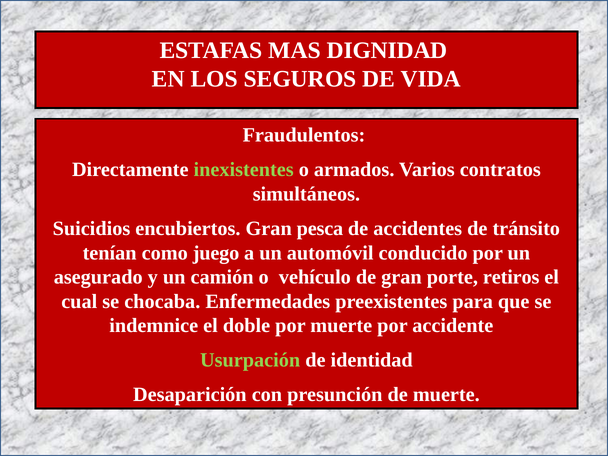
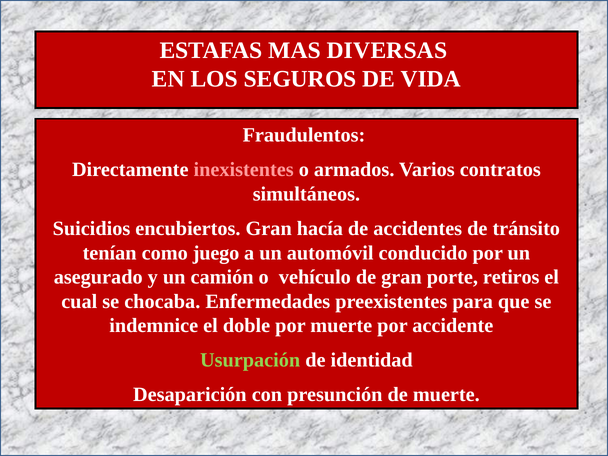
DIGNIDAD: DIGNIDAD -> DIVERSAS
inexistentes colour: light green -> pink
pesca: pesca -> hacía
